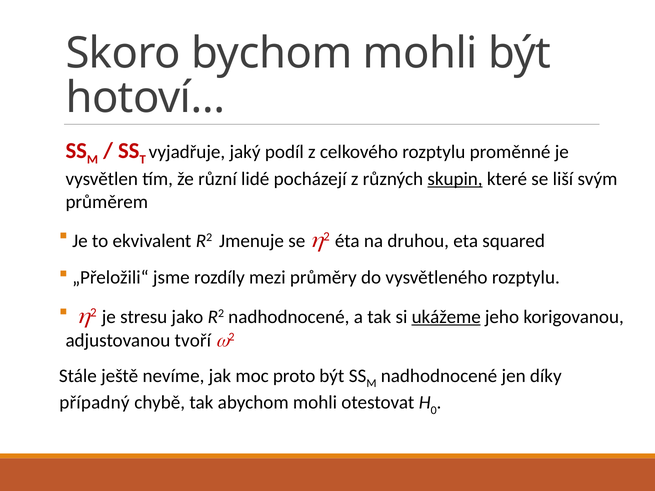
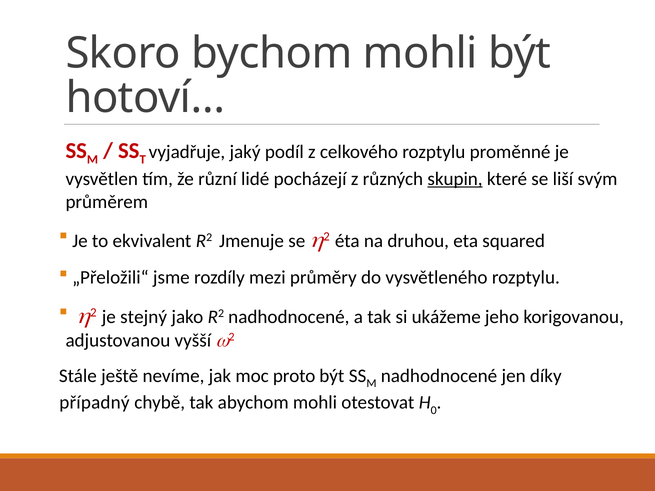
stresu: stresu -> stejný
ukážeme underline: present -> none
tvoří: tvoří -> vyšší
